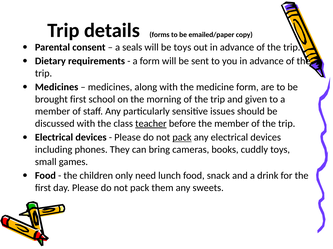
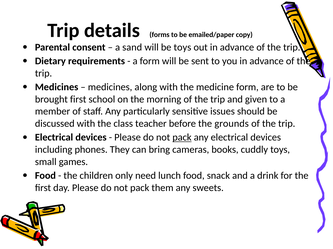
seals: seals -> sand
teacher underline: present -> none
the member: member -> grounds
